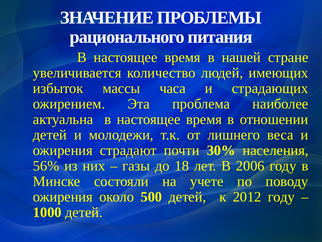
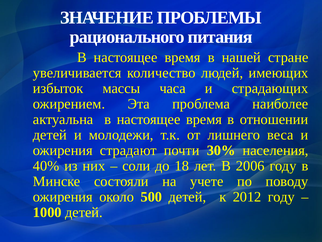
56%: 56% -> 40%
газы: газы -> соли
